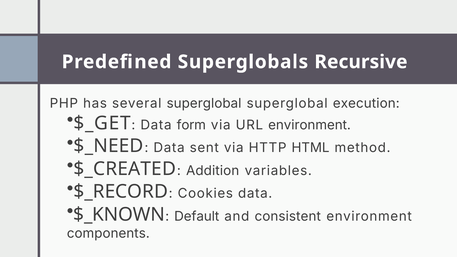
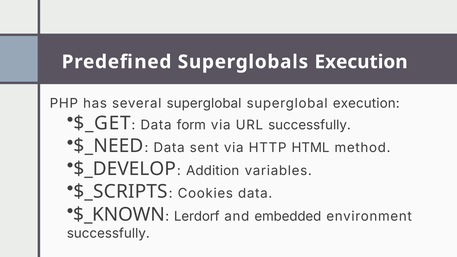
Superglobals Recursive: Recursive -> Execution
URL environment: environment -> successfully
$_CREATED: $_CREATED -> $_DEVELOP
$_RECORD: $_RECORD -> $_SCRIPTS
Default: Default -> Lerdorf
consistent: consistent -> embedded
components at (108, 234): components -> successfully
